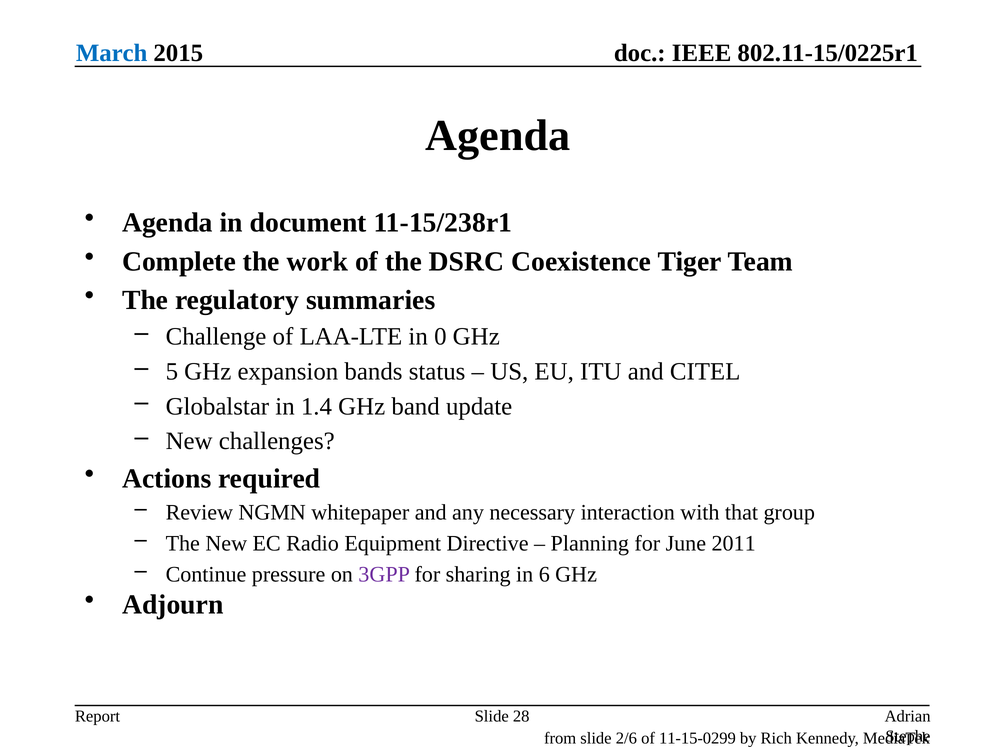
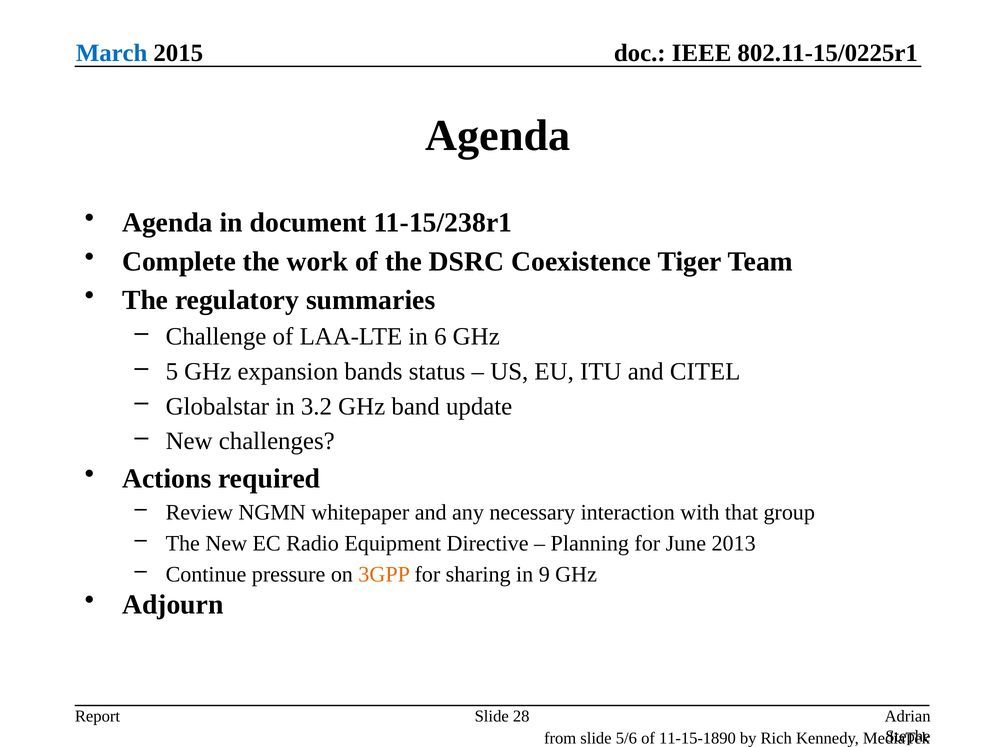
0: 0 -> 6
1.4: 1.4 -> 3.2
2011: 2011 -> 2013
3GPP colour: purple -> orange
6: 6 -> 9
2/6: 2/6 -> 5/6
11-15-0299: 11-15-0299 -> 11-15-1890
